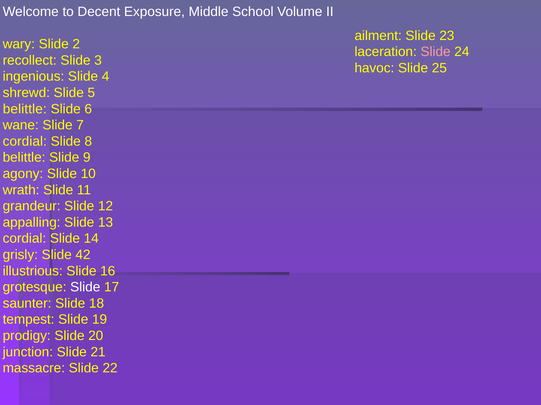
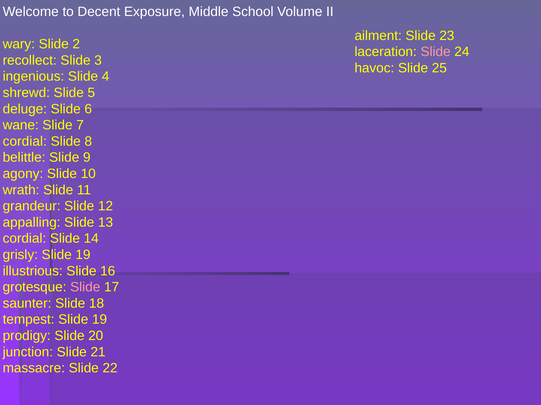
belittle at (25, 109): belittle -> deluge
grisly Slide 42: 42 -> 19
Slide at (85, 288) colour: white -> pink
